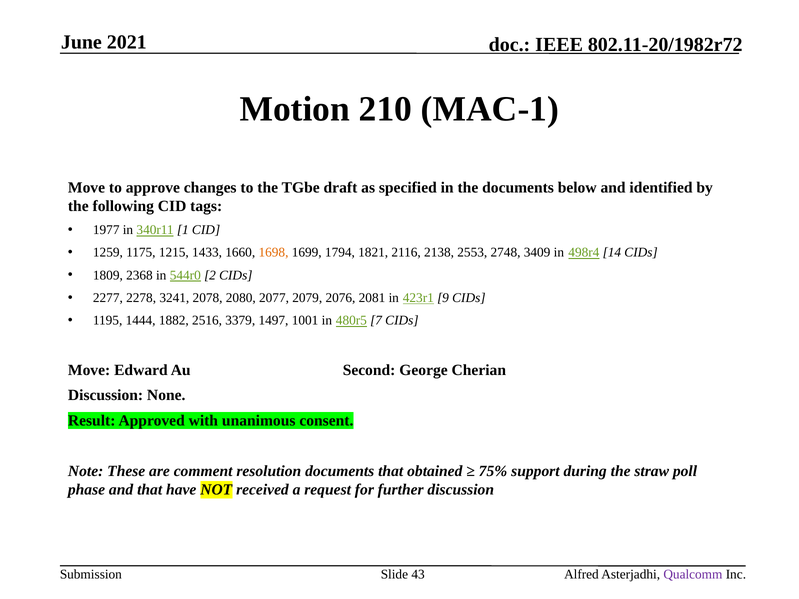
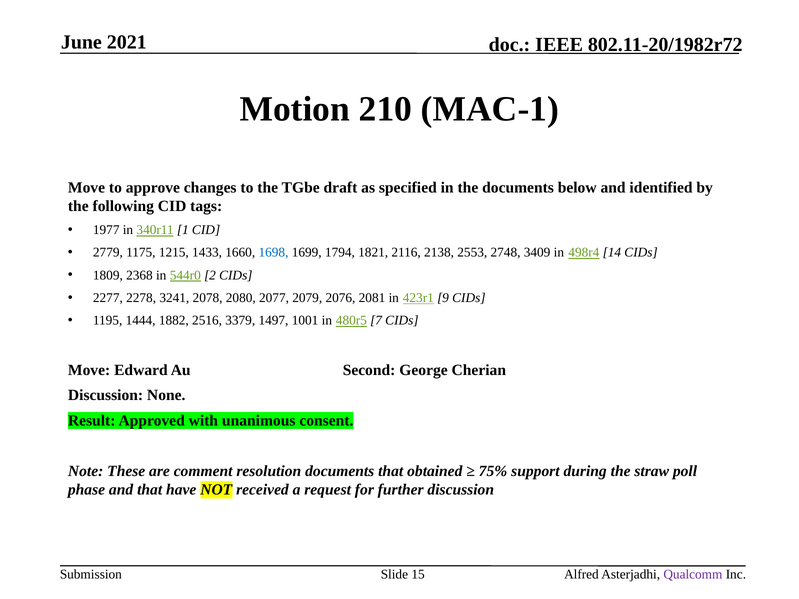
1259: 1259 -> 2779
1698 colour: orange -> blue
43: 43 -> 15
